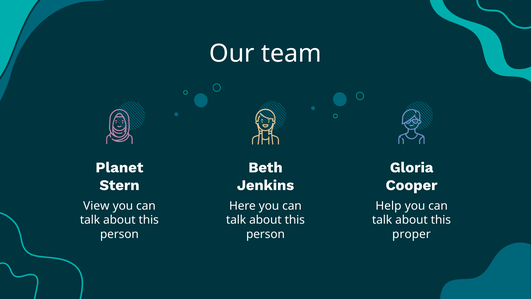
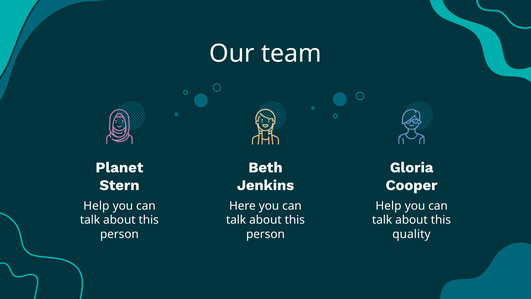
View at (96, 206): View -> Help
proper: proper -> quality
